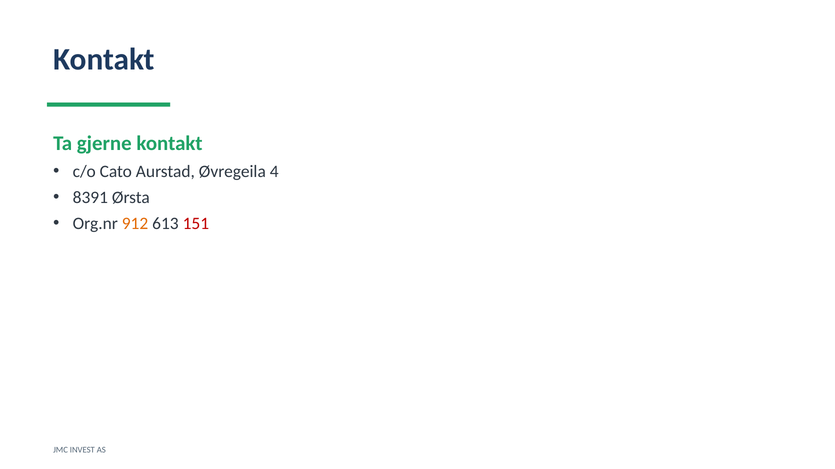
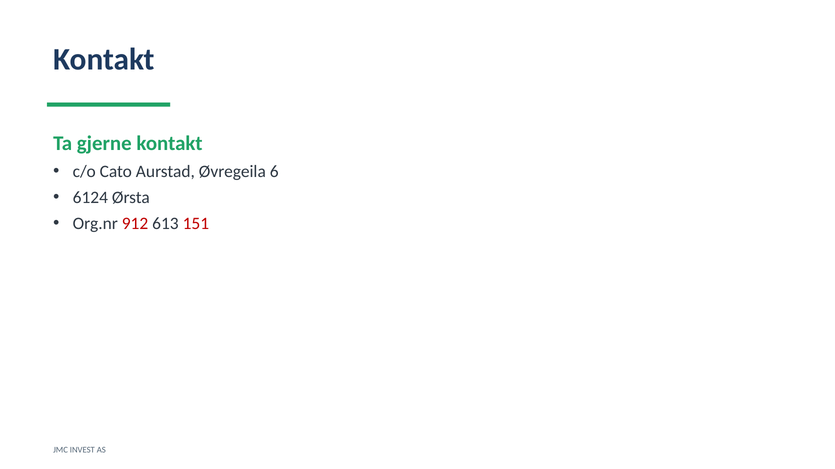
4: 4 -> 6
8391: 8391 -> 6124
912 colour: orange -> red
